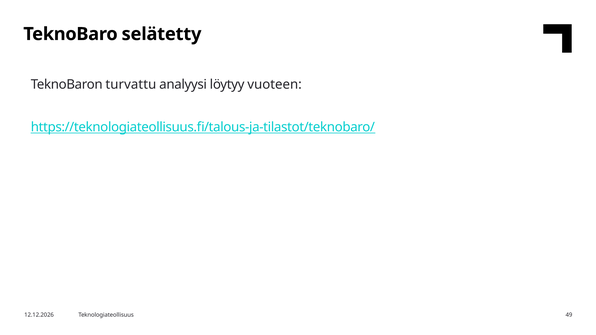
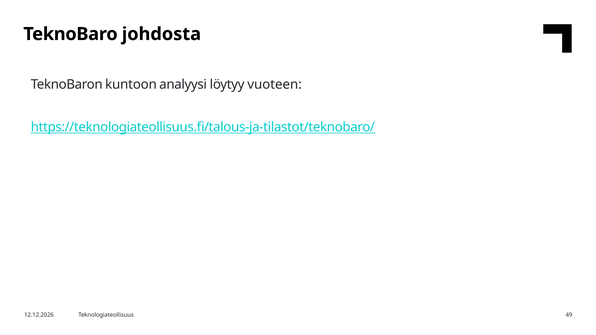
selätetty: selätetty -> johdosta
turvattu: turvattu -> kuntoon
